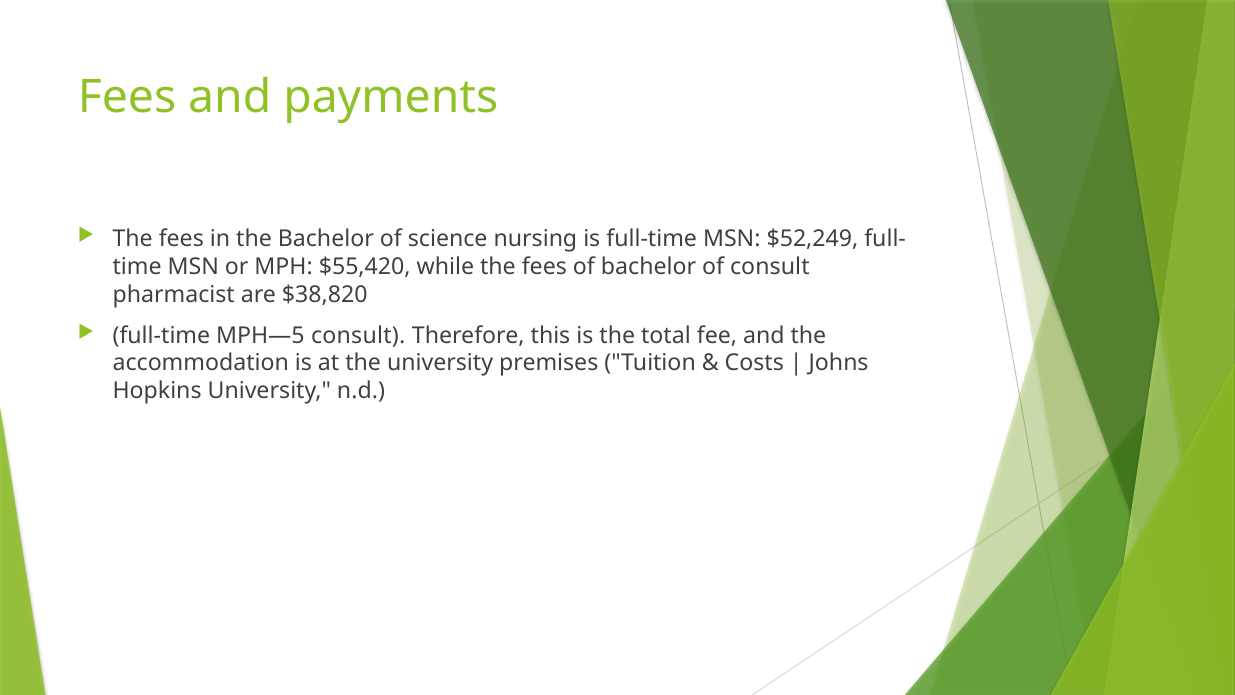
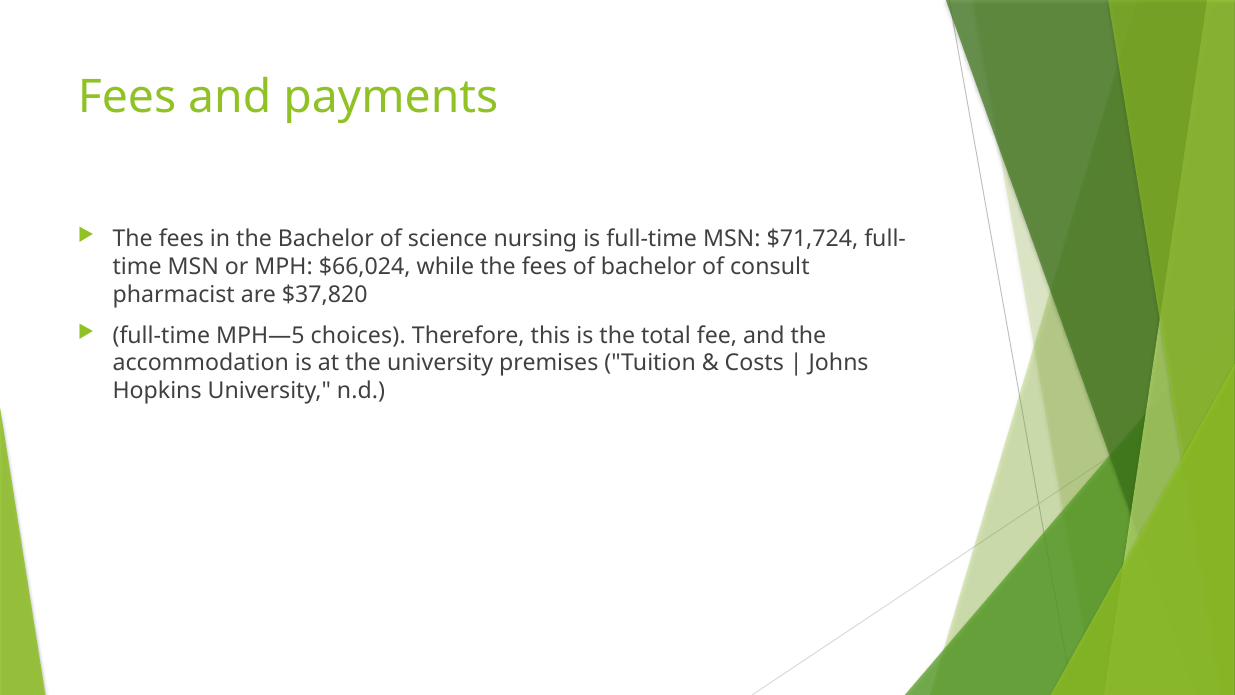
$52,249: $52,249 -> $71,724
$55,420: $55,420 -> $66,024
$38,820: $38,820 -> $37,820
MPH—5 consult: consult -> choices
